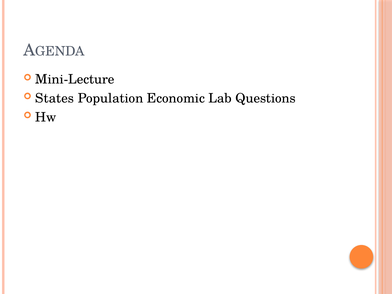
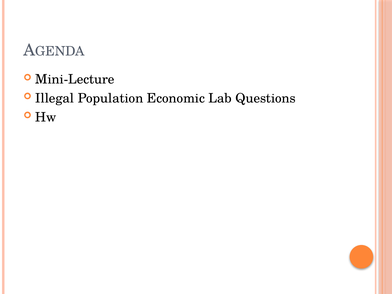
States: States -> Illegal
